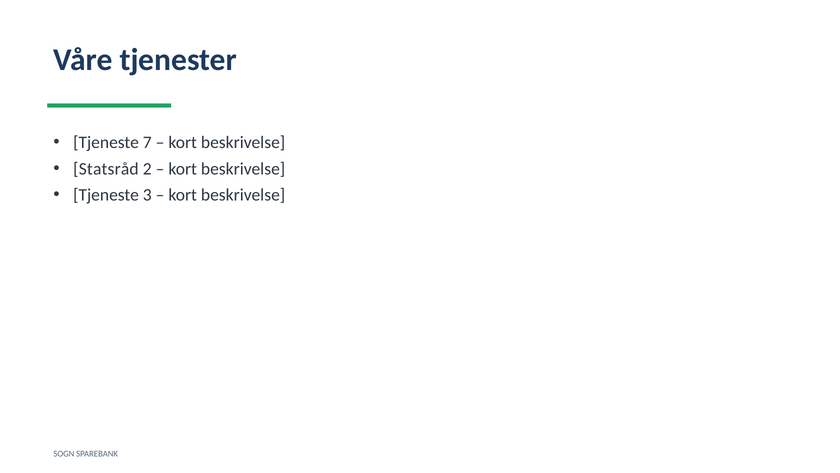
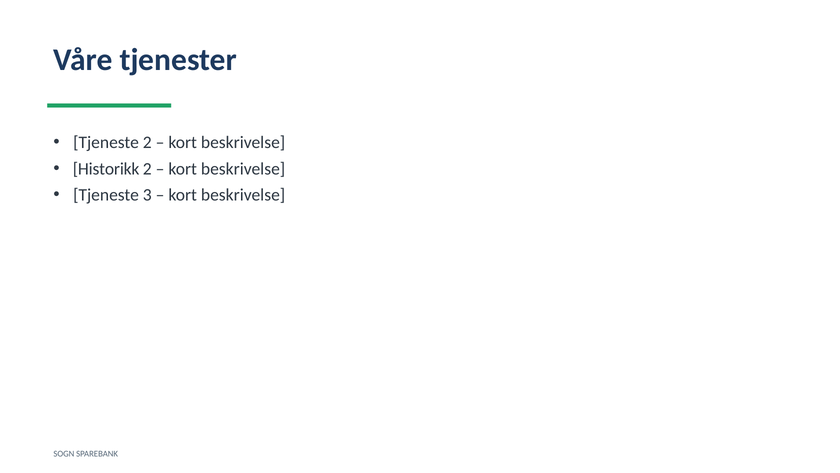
Tjeneste 7: 7 -> 2
Statsråd: Statsråd -> Historikk
